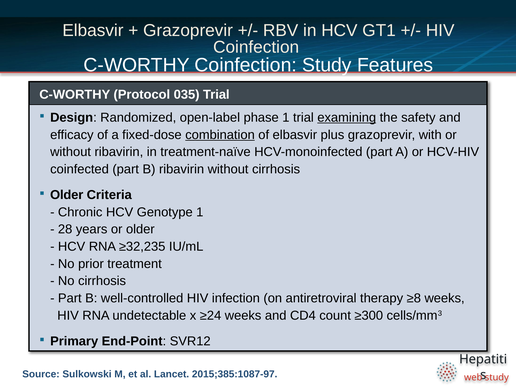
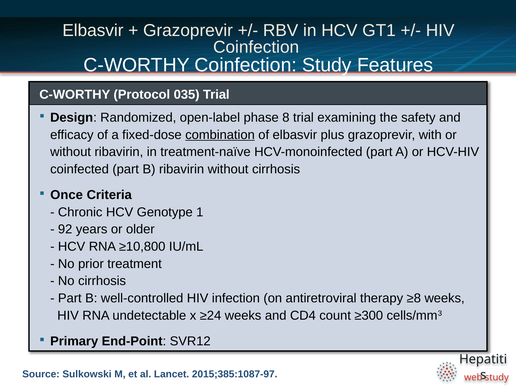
phase 1: 1 -> 8
examining underline: present -> none
Older at (67, 195): Older -> Once
28: 28 -> 92
≥32,235: ≥32,235 -> ≥10,800
